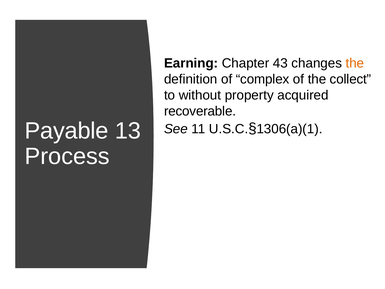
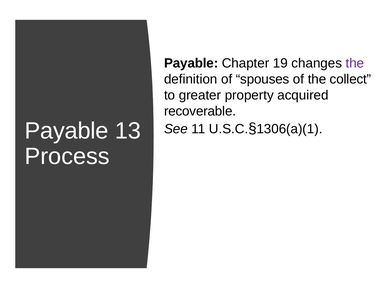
Earning at (191, 63): Earning -> Payable
43: 43 -> 19
the at (355, 63) colour: orange -> purple
complex: complex -> spouses
without: without -> greater
